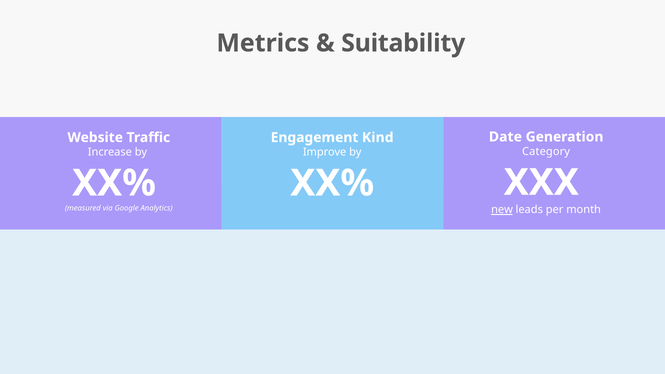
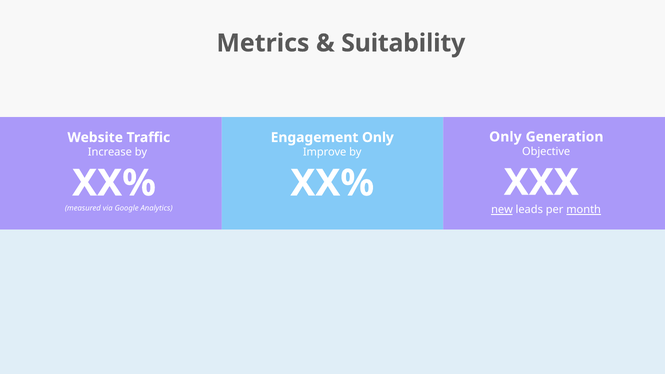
Date at (505, 137): Date -> Only
Engagement Kind: Kind -> Only
Category: Category -> Objective
month underline: none -> present
